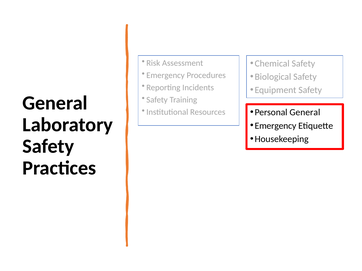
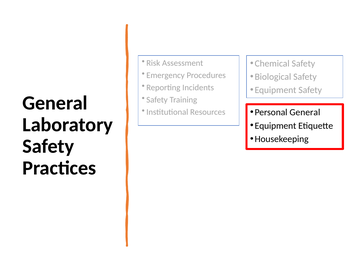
Emergency at (275, 126): Emergency -> Equipment
